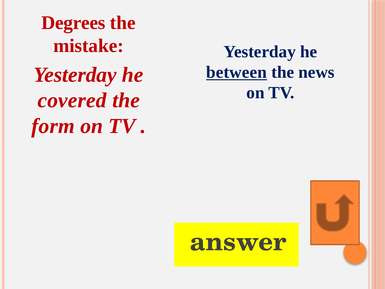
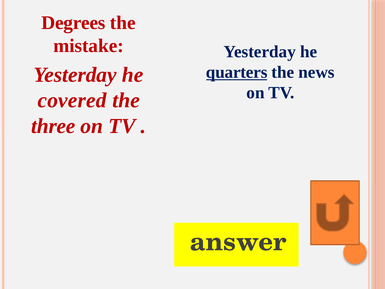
between: between -> quarters
form: form -> three
